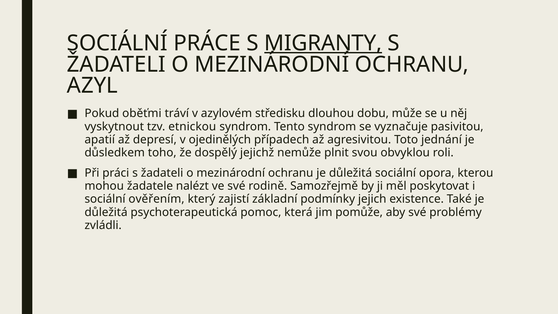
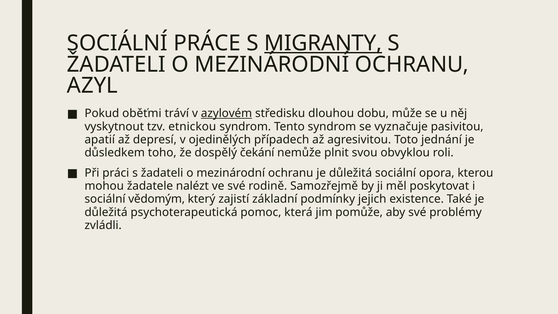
azylovém underline: none -> present
jejichž: jejichž -> čekání
ověřením: ověřením -> vědomým
